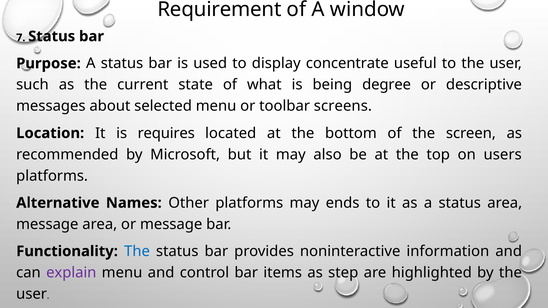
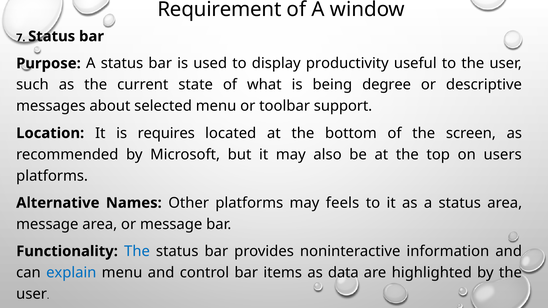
concentrate: concentrate -> productivity
screens: screens -> support
ends: ends -> feels
explain colour: purple -> blue
step: step -> data
